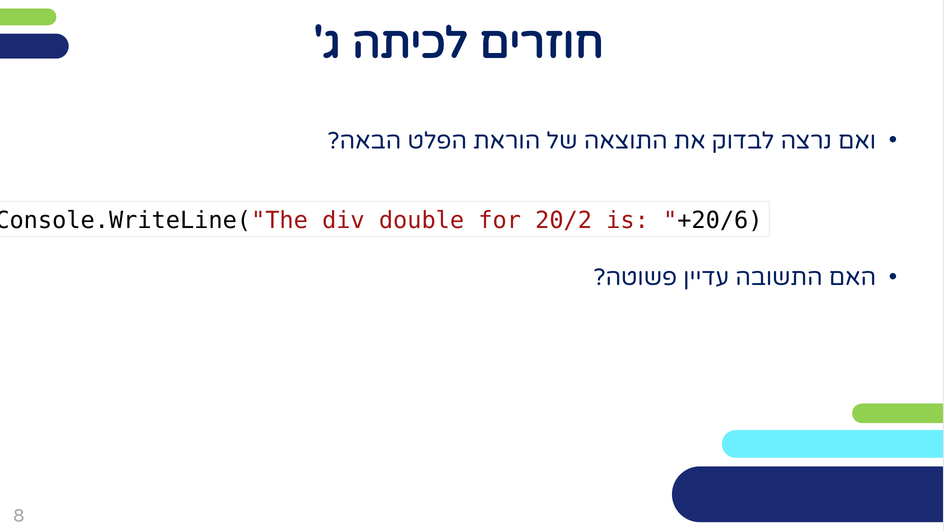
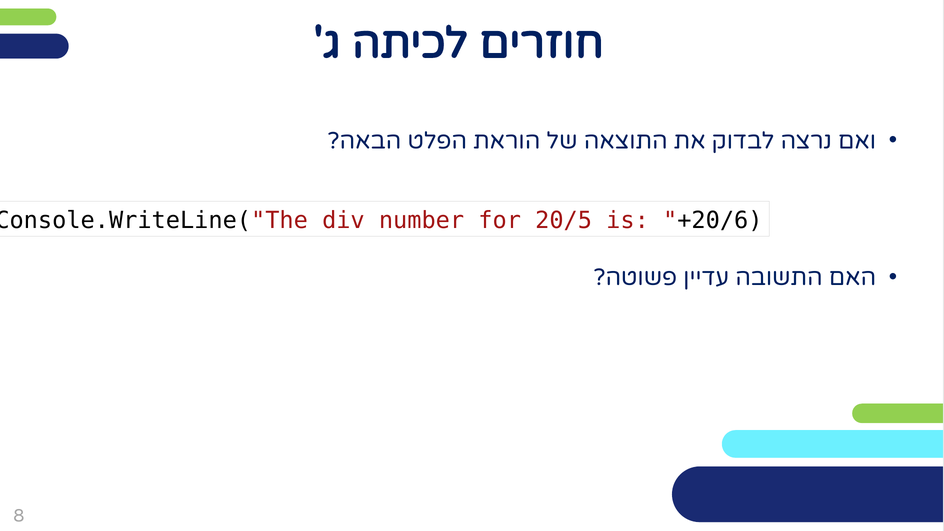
double: double -> number
20/2: 20/2 -> 20/5
